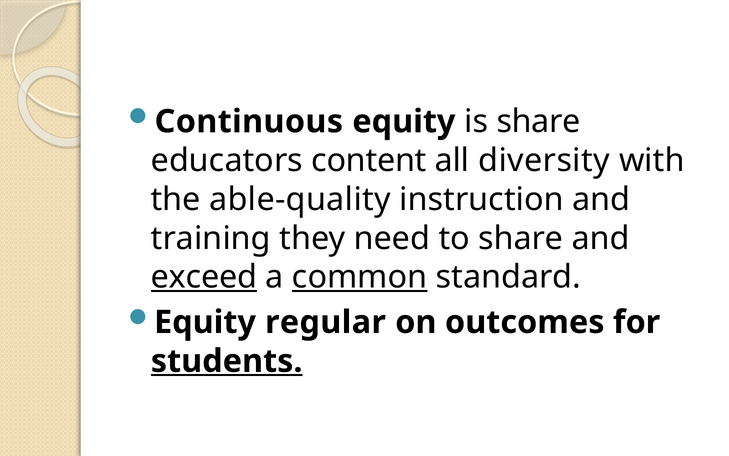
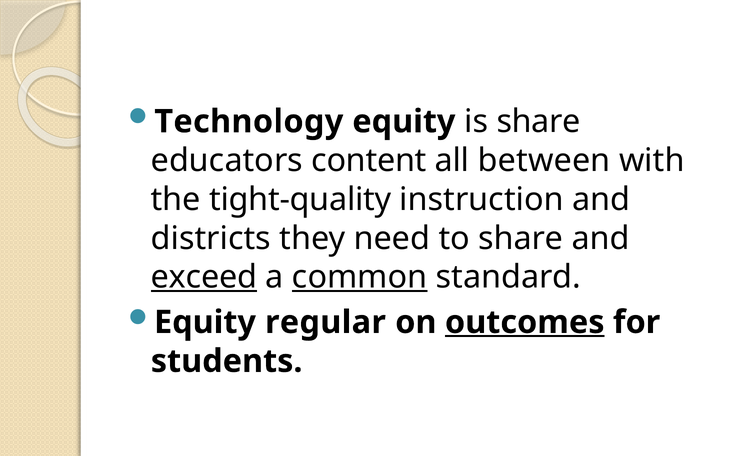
Continuous: Continuous -> Technology
diversity: diversity -> between
able-quality: able-quality -> tight-quality
training: training -> districts
outcomes underline: none -> present
students underline: present -> none
